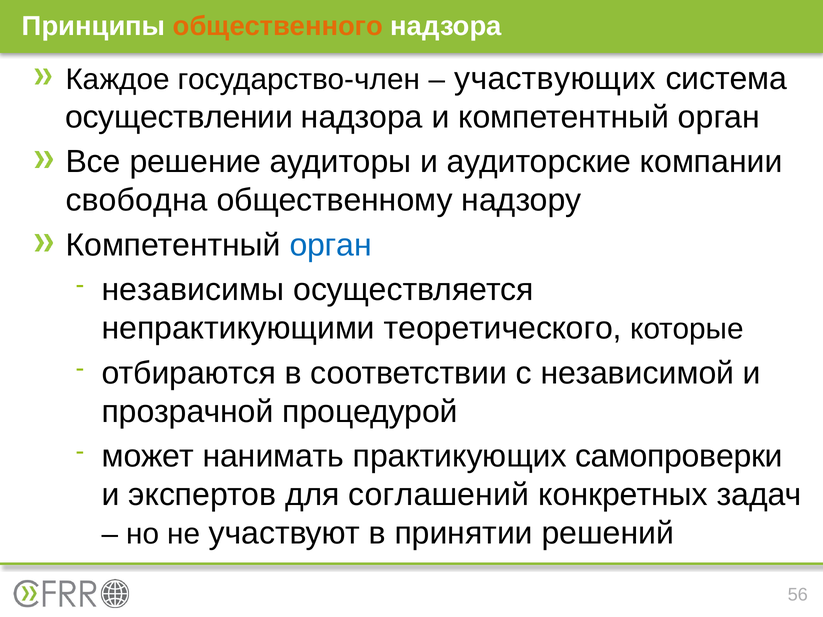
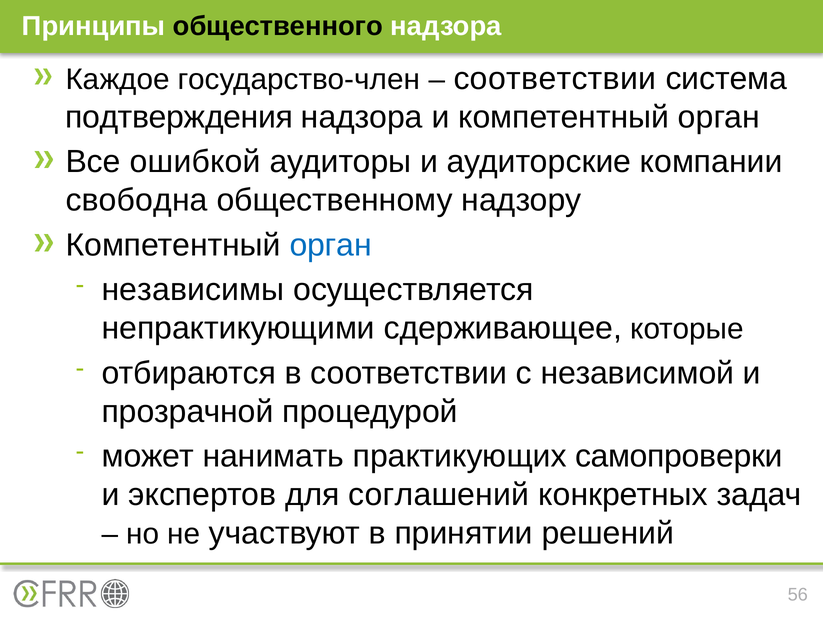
общественного colour: orange -> black
участвующих at (555, 79): участвующих -> соответствии
осуществлении: осуществлении -> подтверждения
решение: решение -> ошибкой
теоретического: теоретического -> сдерживающее
